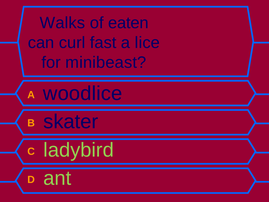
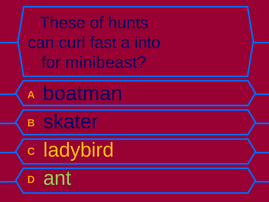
Walks: Walks -> These
eaten: eaten -> hunts
lice: lice -> into
woodlice: woodlice -> boatman
ladybird colour: light green -> yellow
